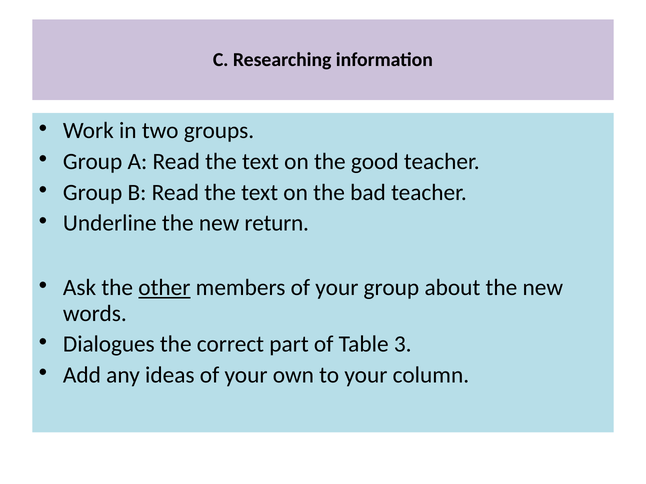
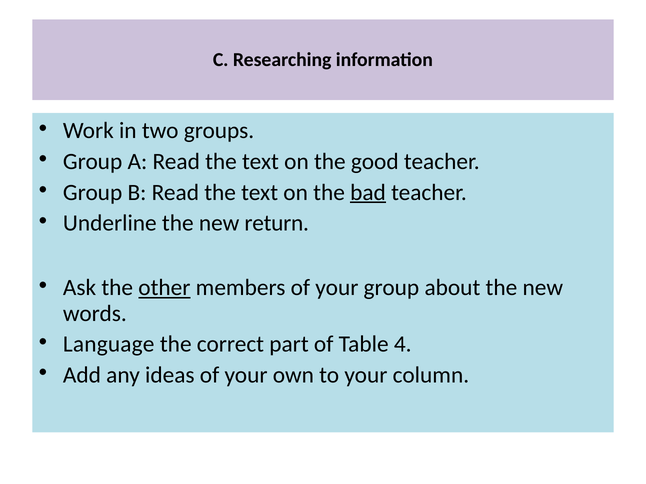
bad underline: none -> present
Dialogues: Dialogues -> Language
3: 3 -> 4
